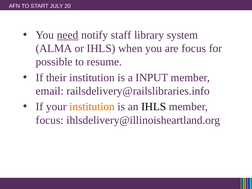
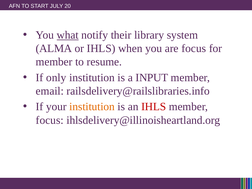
need: need -> what
staff: staff -> their
possible at (54, 62): possible -> member
their: their -> only
IHLS at (154, 107) colour: black -> red
